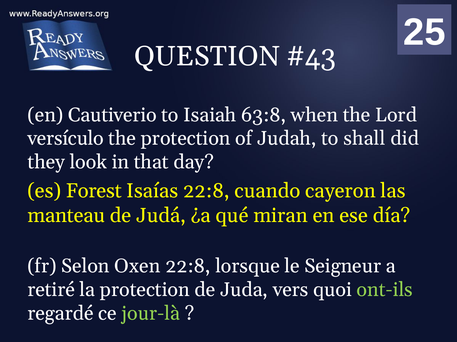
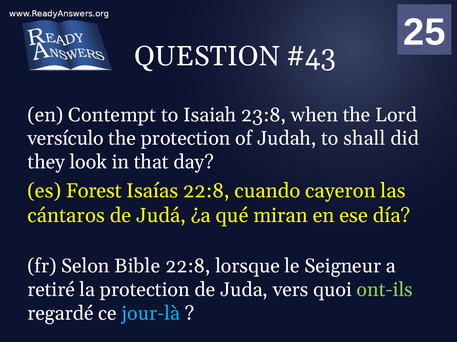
Cautiverio: Cautiverio -> Contempt
63:8: 63:8 -> 23:8
manteau: manteau -> cántaros
Oxen: Oxen -> Bible
jour-là colour: light green -> light blue
